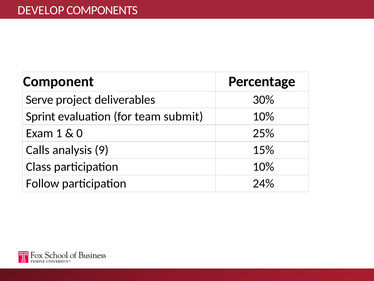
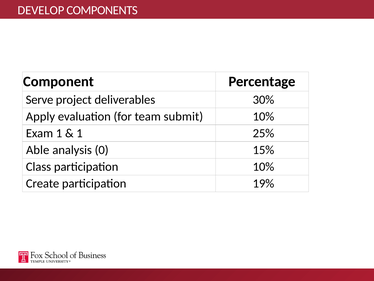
Sprint: Sprint -> Apply
0 at (80, 133): 0 -> 1
Calls: Calls -> Able
9: 9 -> 0
Follow: Follow -> Create
24%: 24% -> 19%
